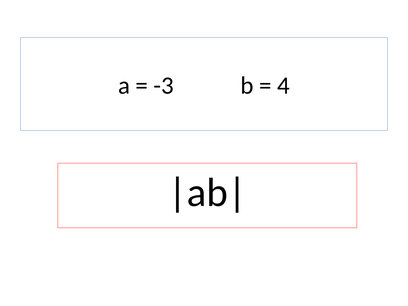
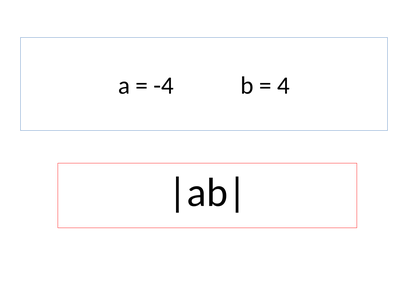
-3: -3 -> -4
